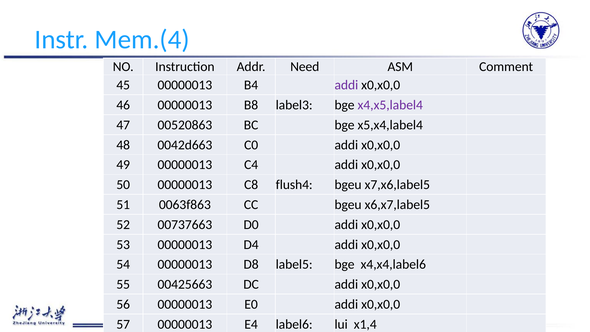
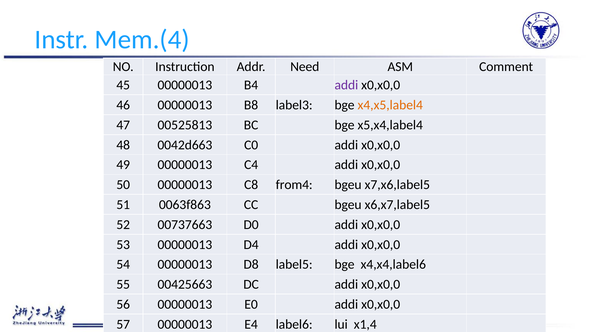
x4,x5,label4 colour: purple -> orange
00520863: 00520863 -> 00525813
flush4: flush4 -> from4
